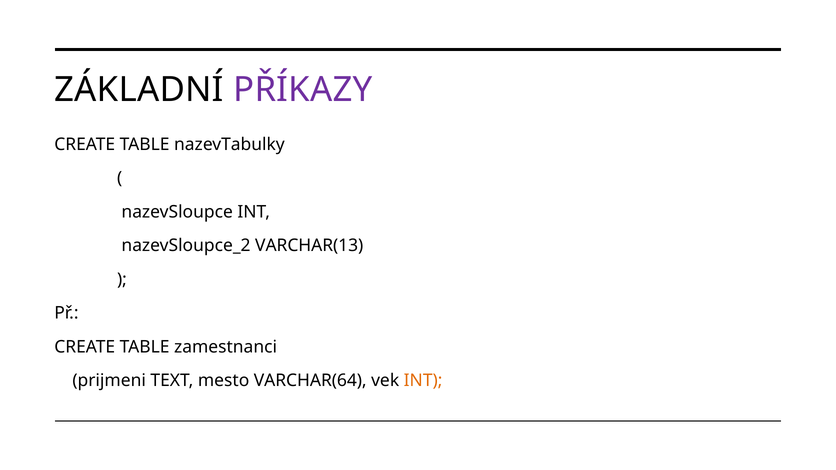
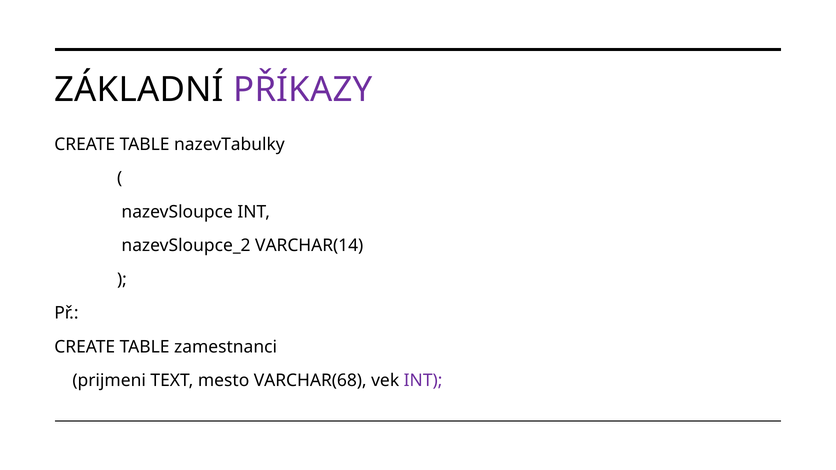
VARCHAR(13: VARCHAR(13 -> VARCHAR(14
VARCHAR(64: VARCHAR(64 -> VARCHAR(68
INT at (423, 381) colour: orange -> purple
